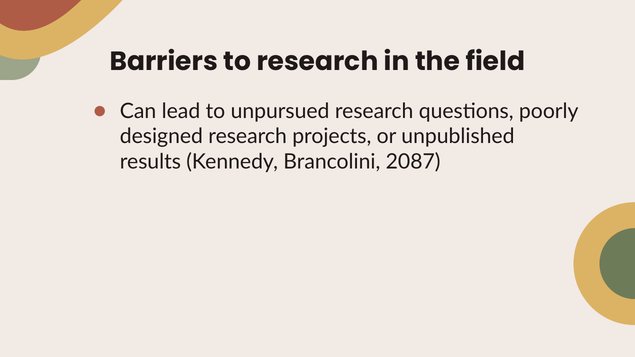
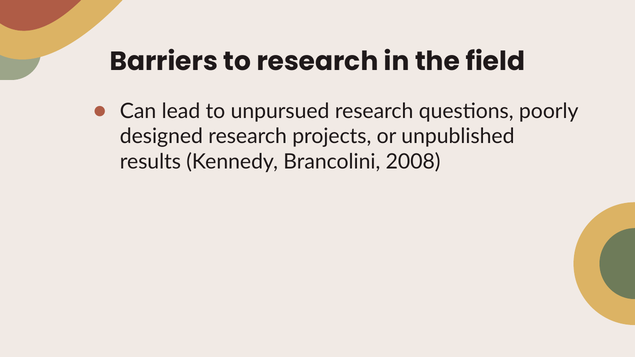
2087: 2087 -> 2008
